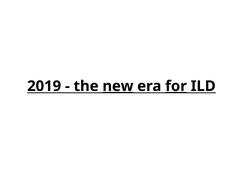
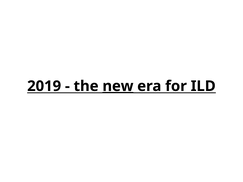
for underline: present -> none
